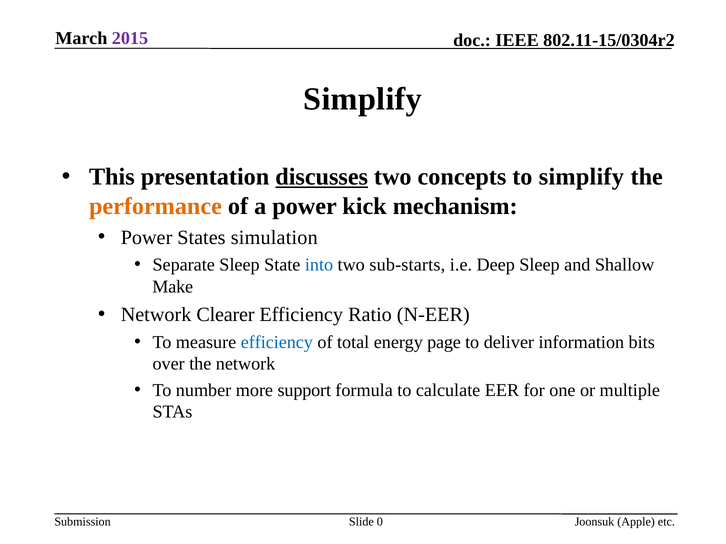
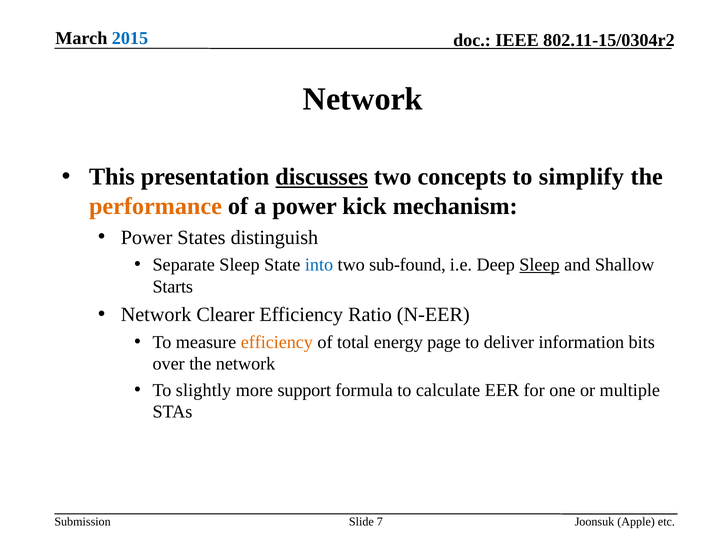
2015 colour: purple -> blue
Simplify at (363, 99): Simplify -> Network
simulation: simulation -> distinguish
sub-starts: sub-starts -> sub-found
Sleep at (539, 265) underline: none -> present
Make: Make -> Starts
efficiency at (277, 342) colour: blue -> orange
number: number -> slightly
0: 0 -> 7
